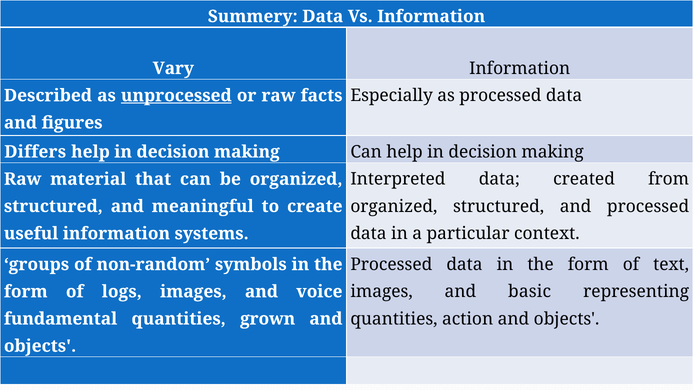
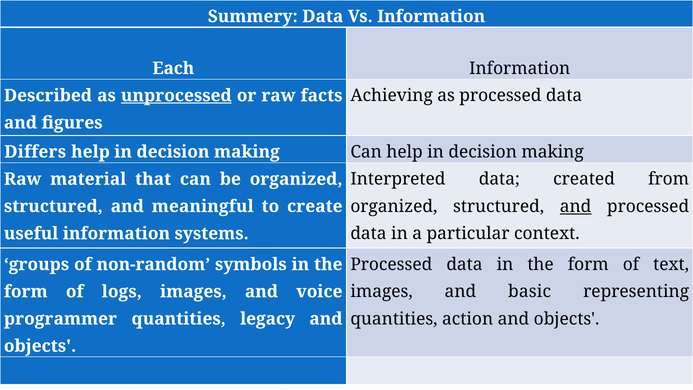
Vary: Vary -> Each
Especially: Especially -> Achieving
and at (576, 206) underline: none -> present
fundamental: fundamental -> programmer
grown: grown -> legacy
